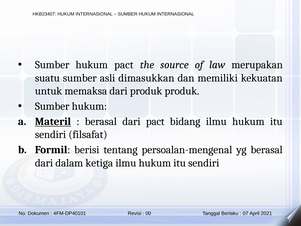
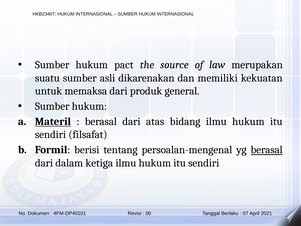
dimasukkan: dimasukkan -> dikarenakan
produk produk: produk -> general
dari pact: pact -> atas
berasal at (267, 150) underline: none -> present
